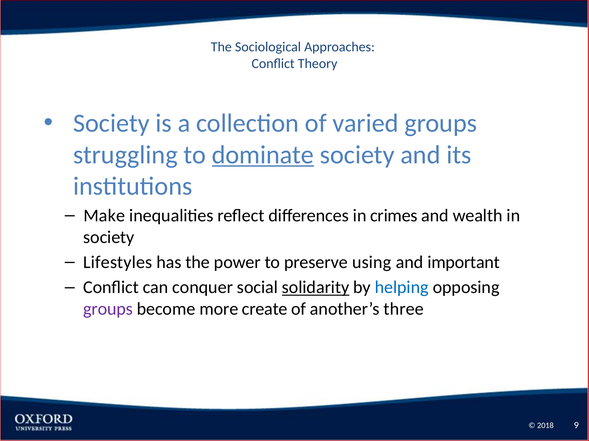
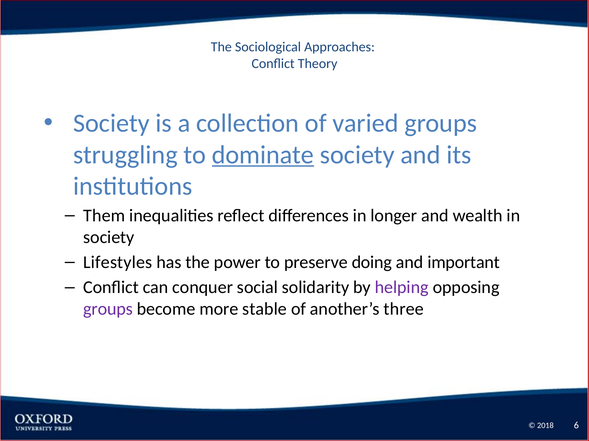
Make: Make -> Them
crimes: crimes -> longer
using: using -> doing
solidarity underline: present -> none
helping colour: blue -> purple
create: create -> stable
9: 9 -> 6
